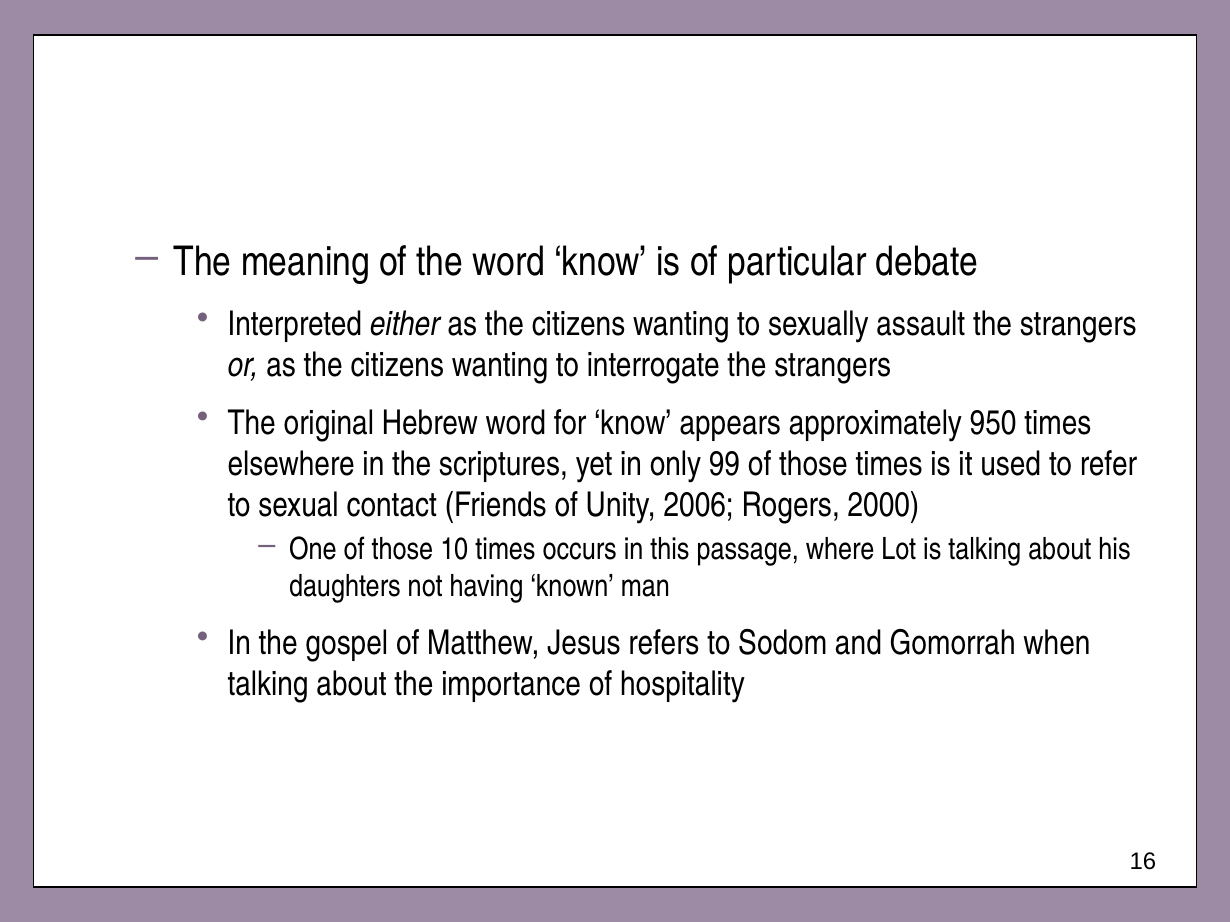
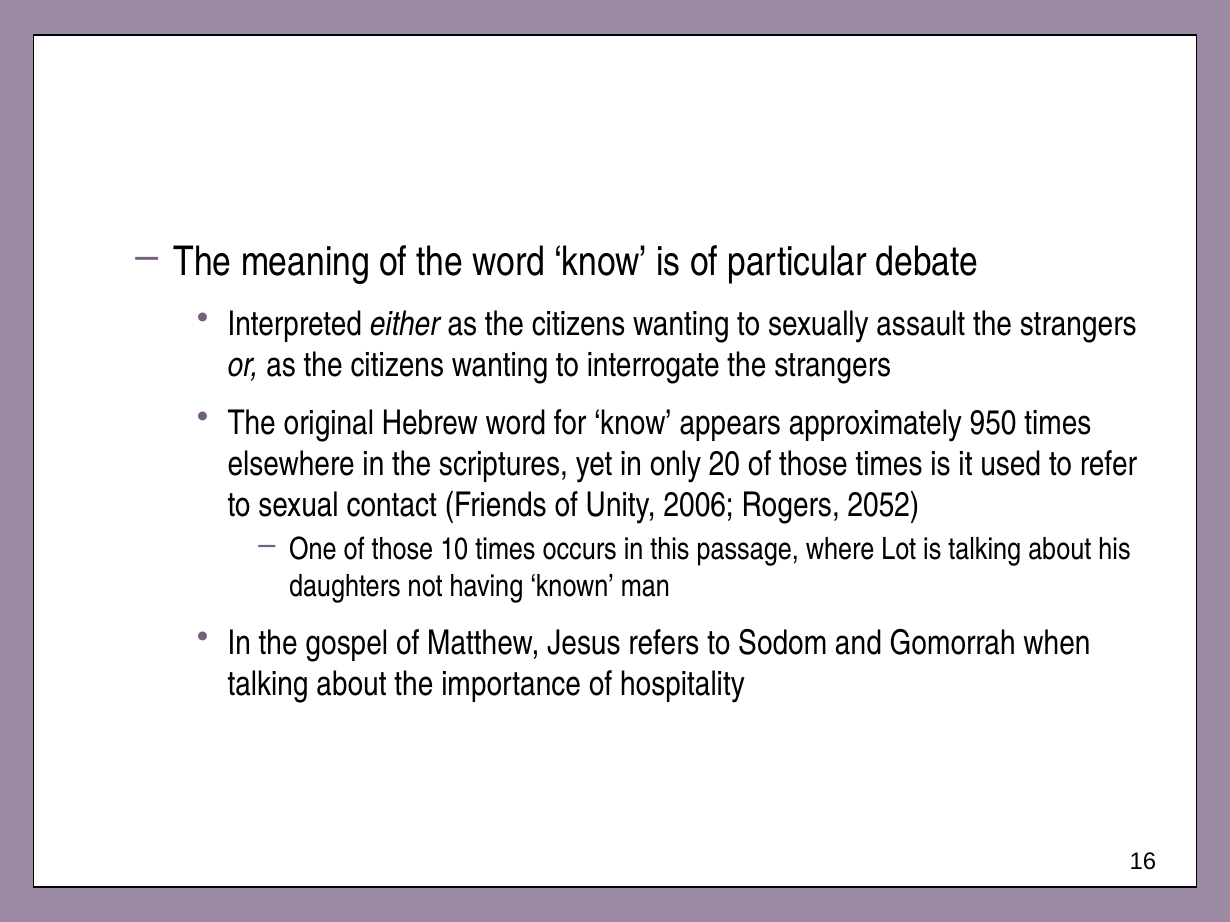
99: 99 -> 20
2000: 2000 -> 2052
